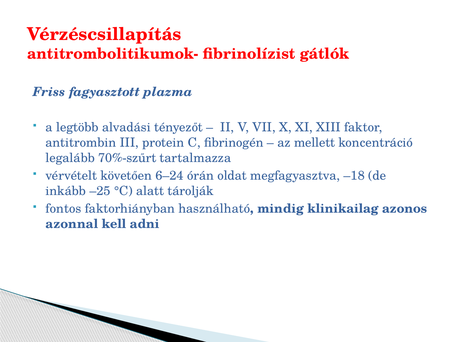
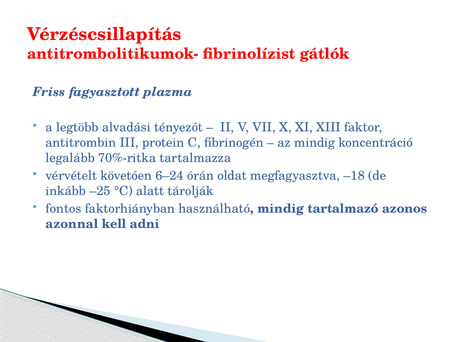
az mellett: mellett -> mindig
70%-szűrt: 70%-szűrt -> 70%-ritka
klinikailag: klinikailag -> tartalmazó
